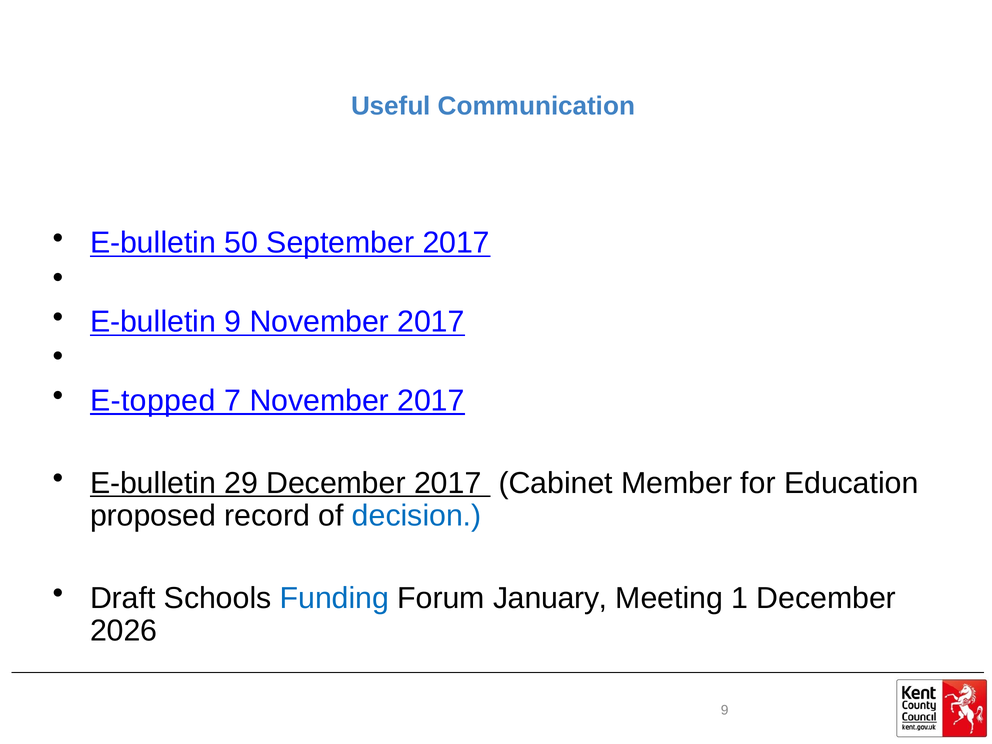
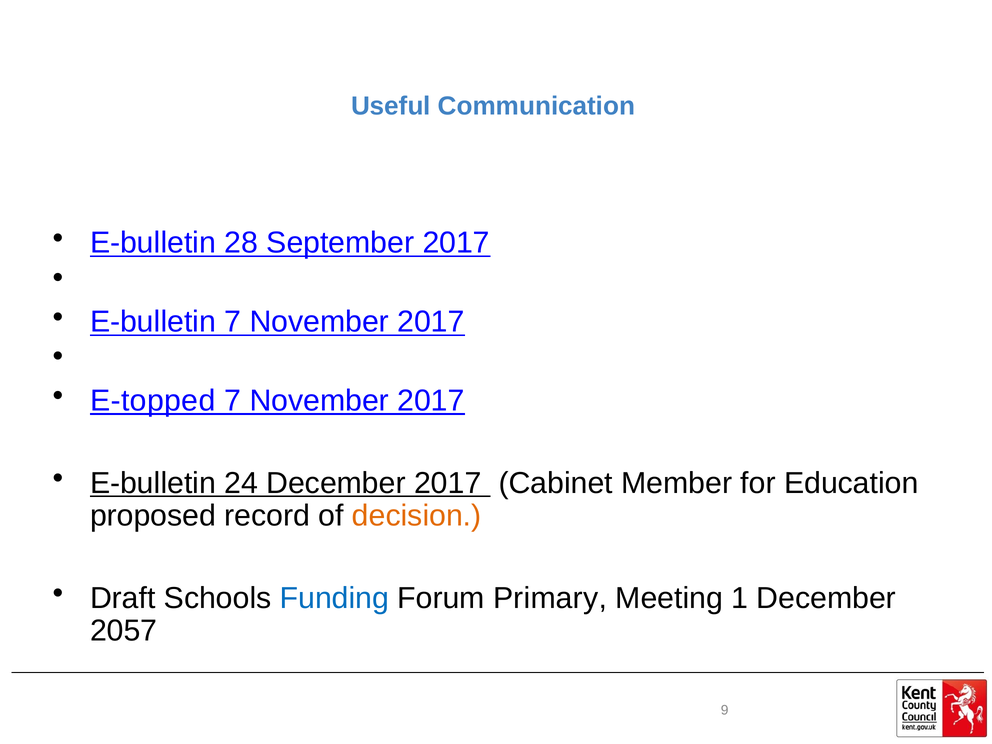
50: 50 -> 28
E-bulletin 9: 9 -> 7
29: 29 -> 24
decision colour: blue -> orange
January: January -> Primary
2026: 2026 -> 2057
